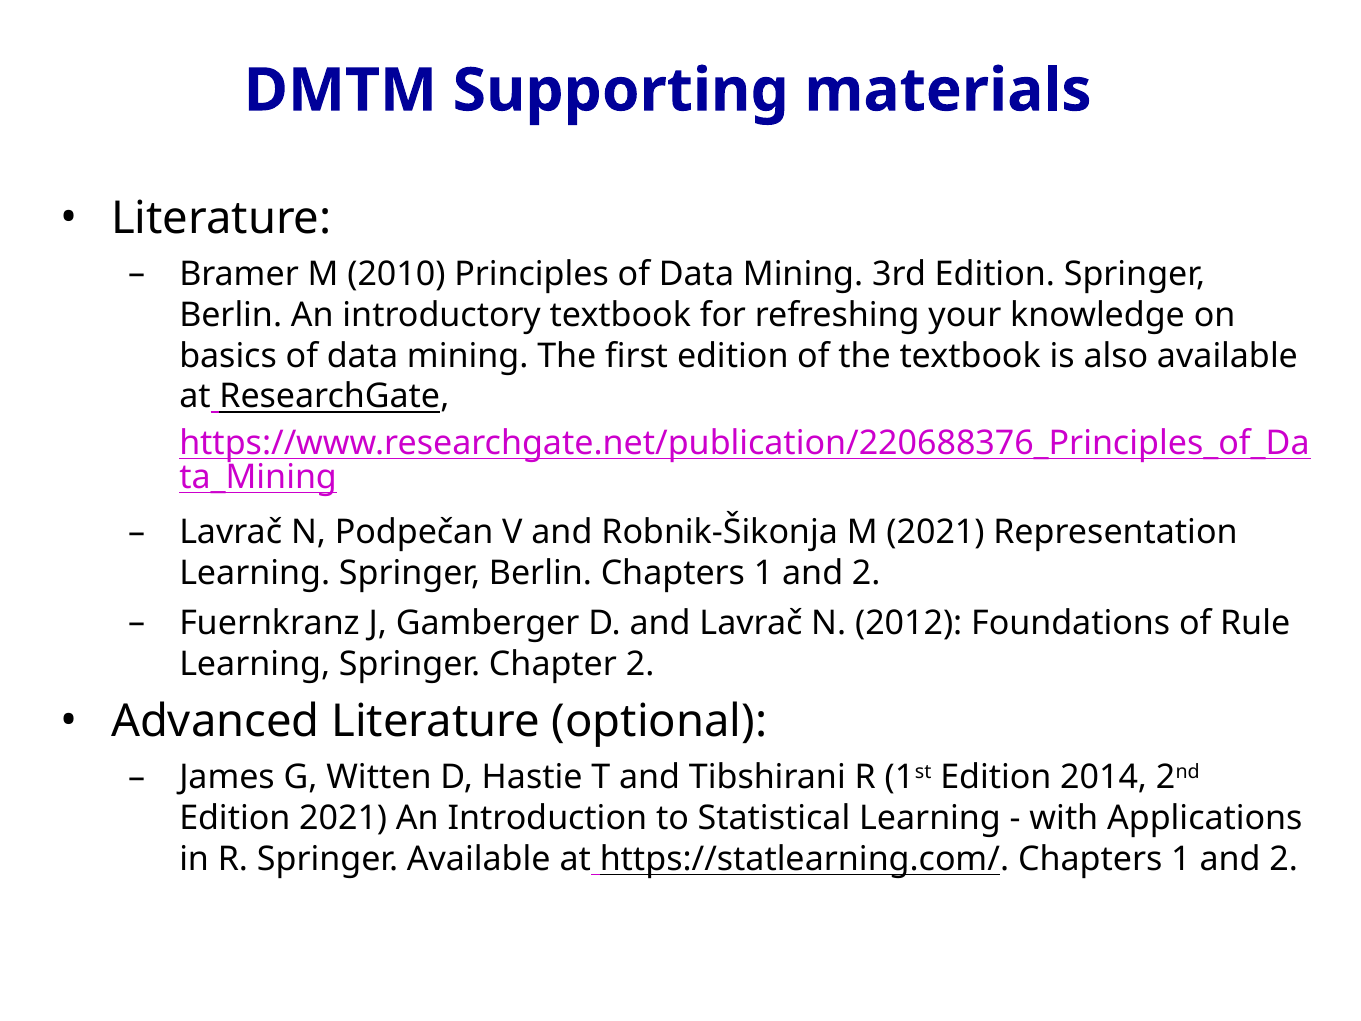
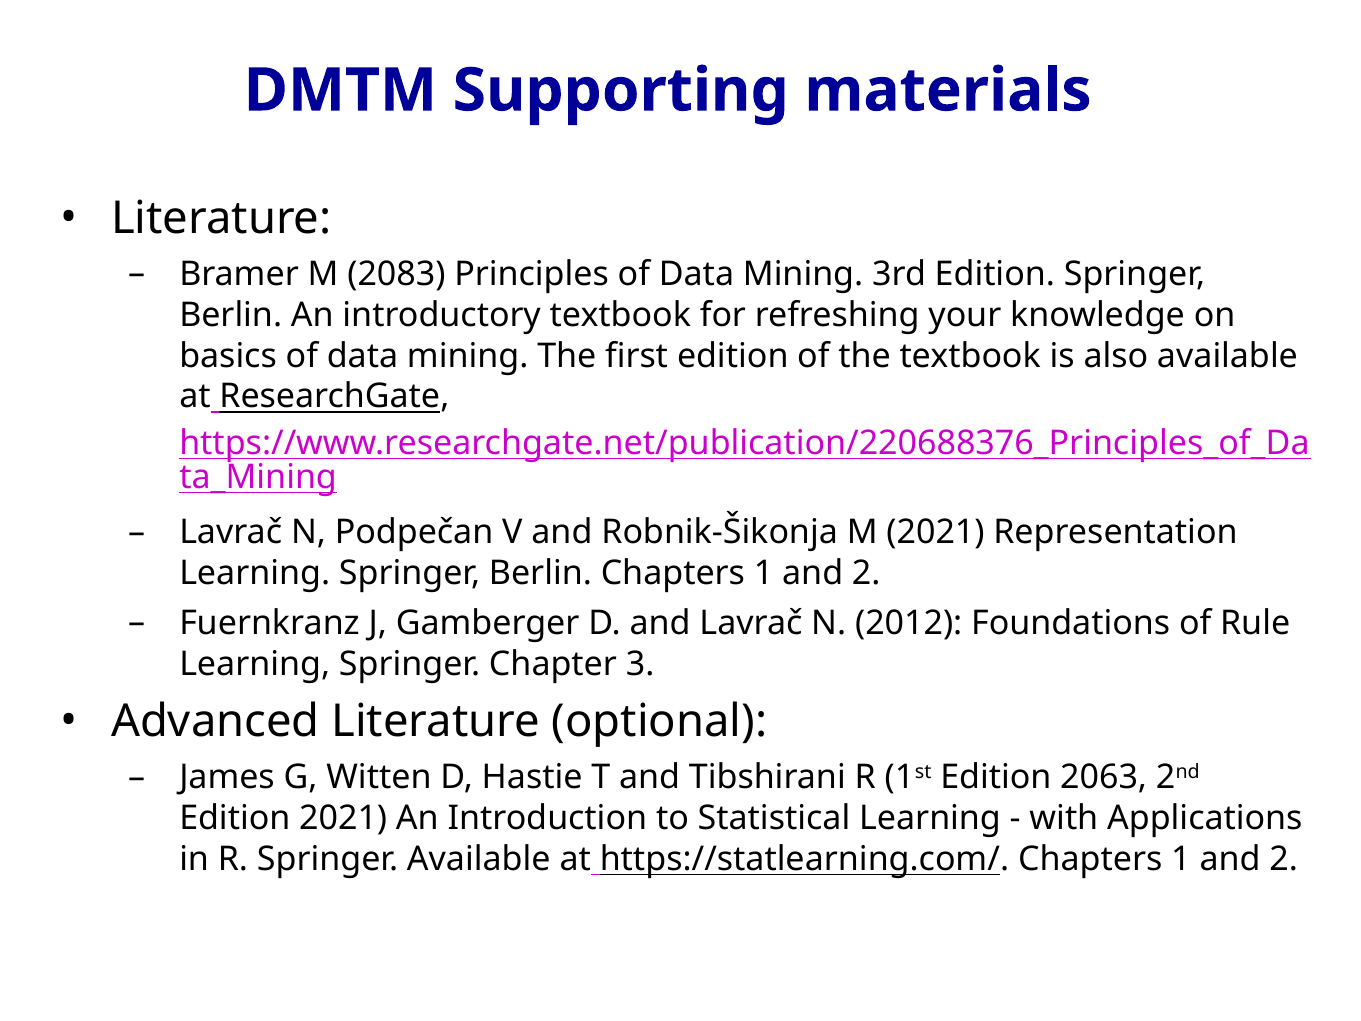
2010: 2010 -> 2083
Chapter 2: 2 -> 3
2014: 2014 -> 2063
